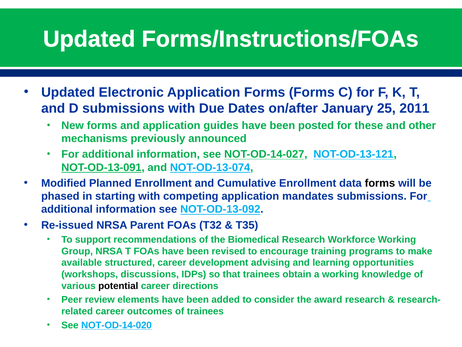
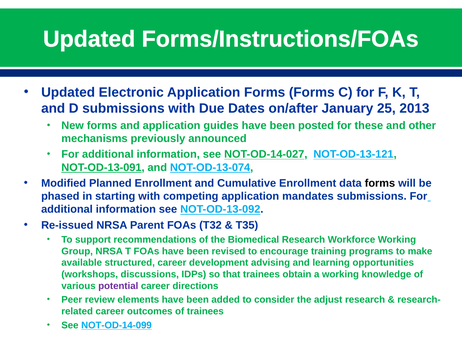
2011: 2011 -> 2013
potential colour: black -> purple
award: award -> adjust
NOT-OD-14-020: NOT-OD-14-020 -> NOT-OD-14-099
